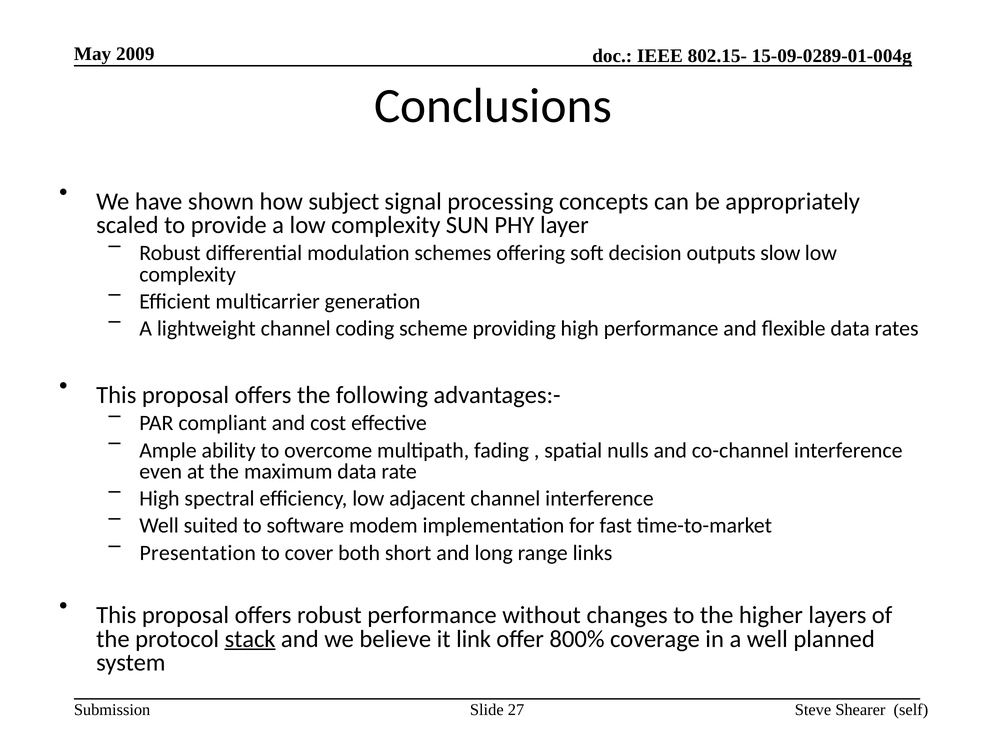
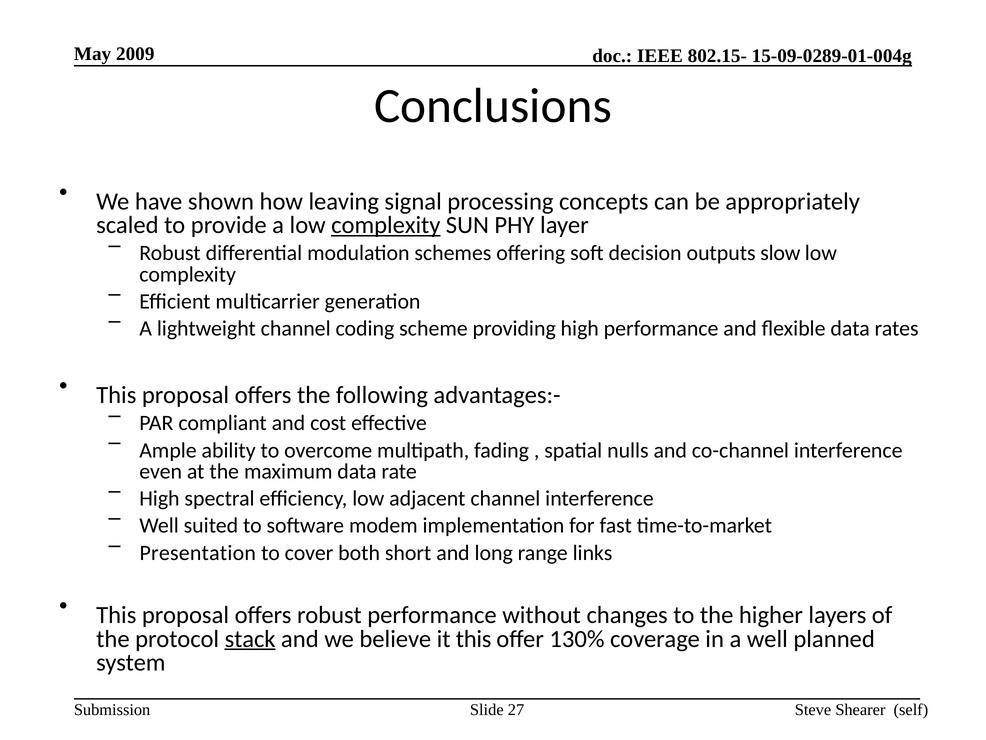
subject: subject -> leaving
complexity at (386, 225) underline: none -> present
it link: link -> this
800%: 800% -> 130%
